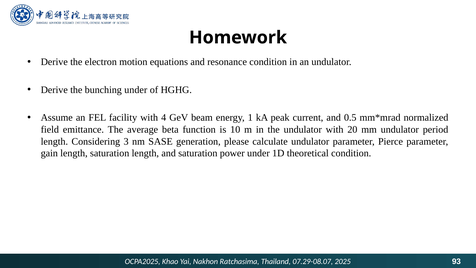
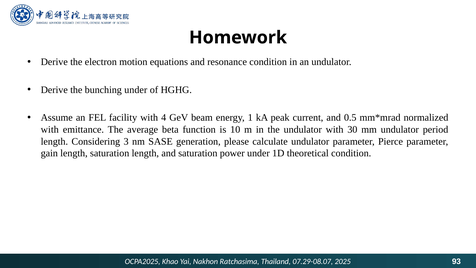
field at (50, 129): field -> with
20: 20 -> 30
